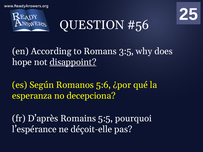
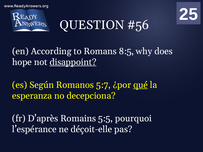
3:5: 3:5 -> 8:5
5:6: 5:6 -> 5:7
qué underline: none -> present
